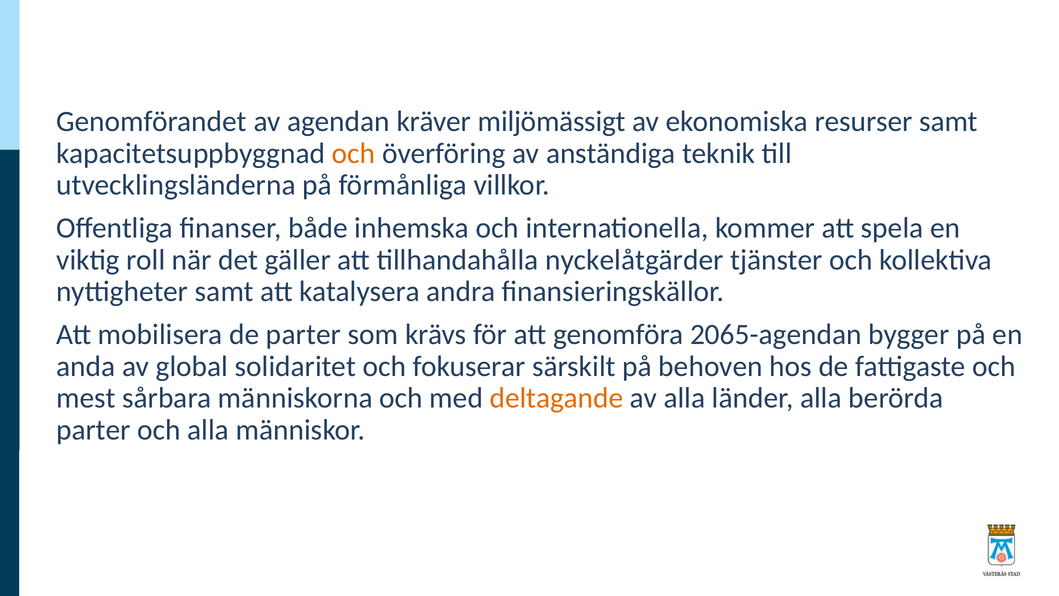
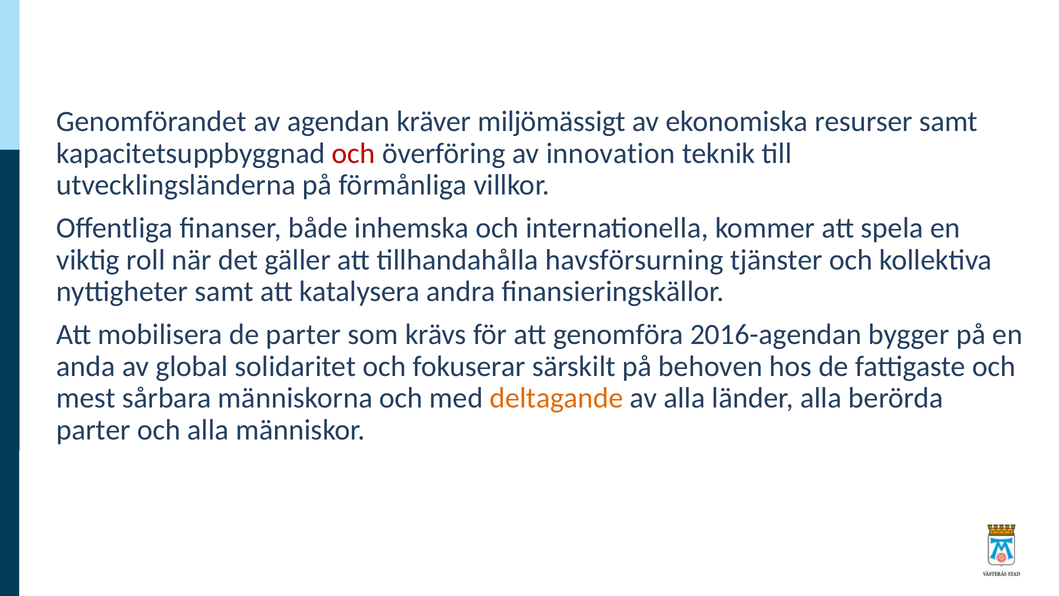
och at (354, 153) colour: orange -> red
anständiga: anständiga -> innovation
nyckelåtgärder: nyckelåtgärder -> havsförsurning
2065-agendan: 2065-agendan -> 2016-agendan
